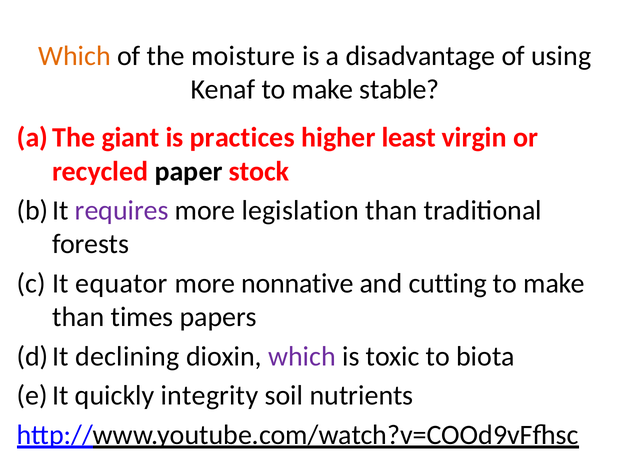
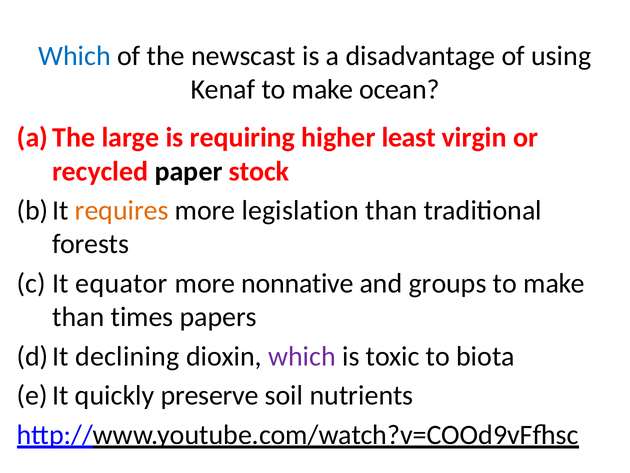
Which at (75, 56) colour: orange -> blue
moisture: moisture -> newscast
stable: stable -> ocean
giant: giant -> large
practices: practices -> requiring
requires colour: purple -> orange
cutting: cutting -> groups
integrity: integrity -> preserve
